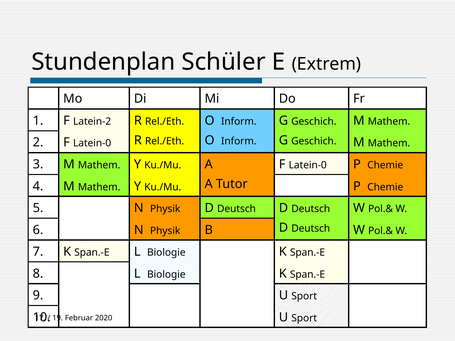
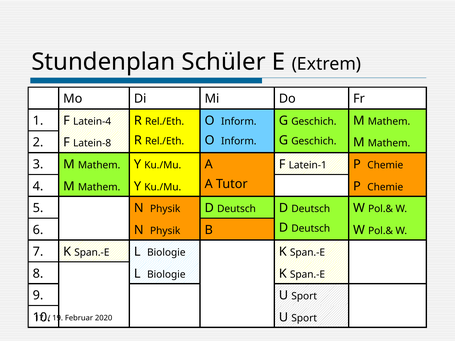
Latein-2: Latein-2 -> Latein-4
2 F Latein-0: Latein-0 -> Latein-8
Latein-0 at (308, 165): Latein-0 -> Latein-1
